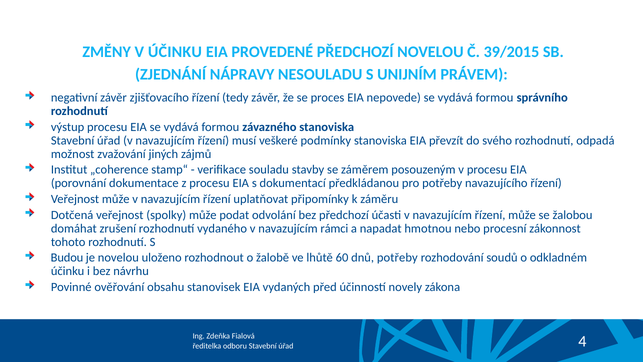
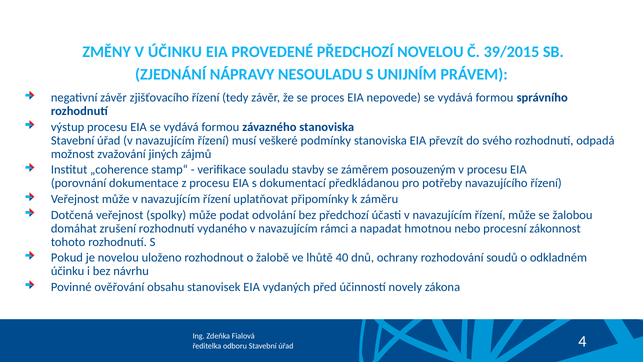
Budou: Budou -> Pokud
60: 60 -> 40
dnů potřeby: potřeby -> ochrany
